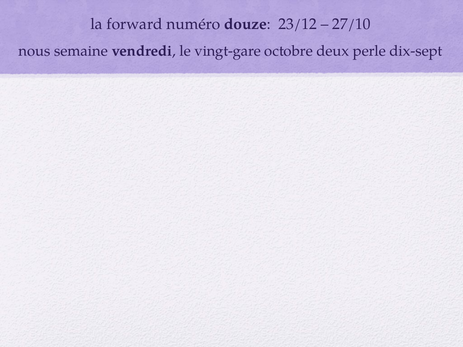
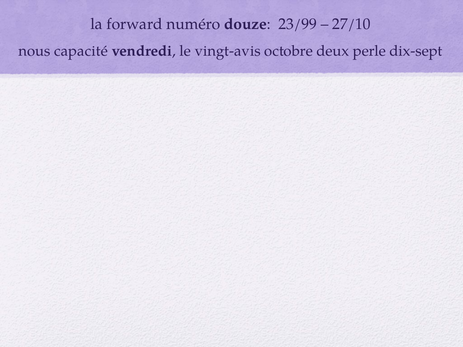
23/12: 23/12 -> 23/99
semaine: semaine -> capacité
vingt-gare: vingt-gare -> vingt-avis
